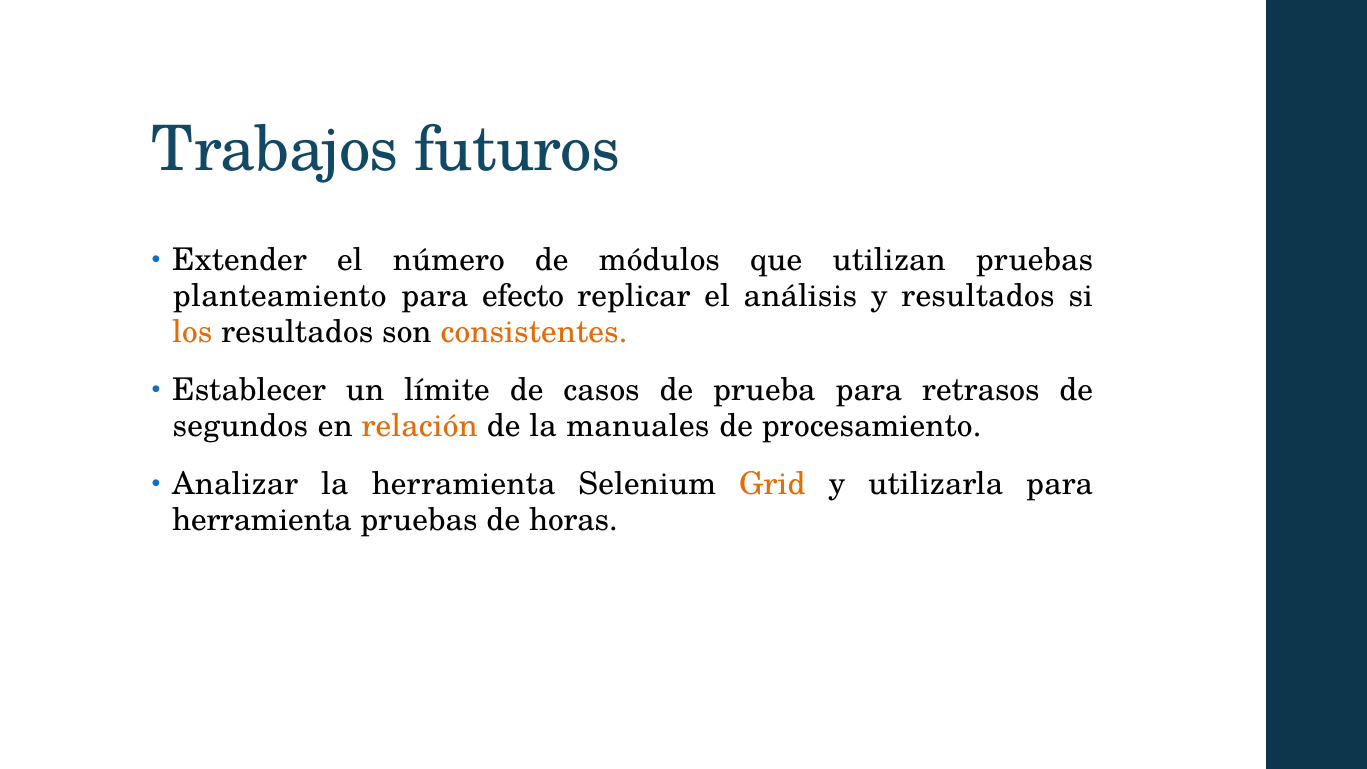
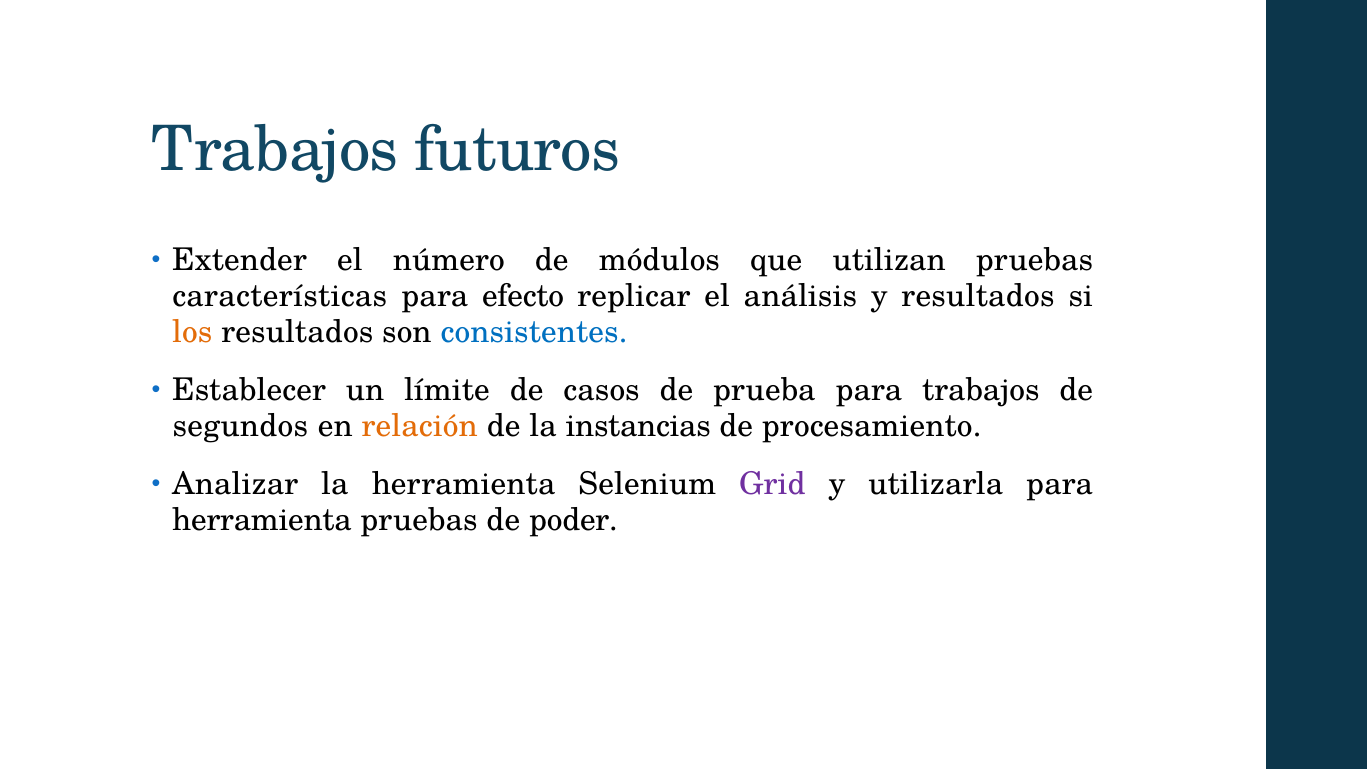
planteamiento: planteamiento -> características
consistentes colour: orange -> blue
para retrasos: retrasos -> trabajos
manuales: manuales -> instancias
Grid colour: orange -> purple
horas: horas -> poder
